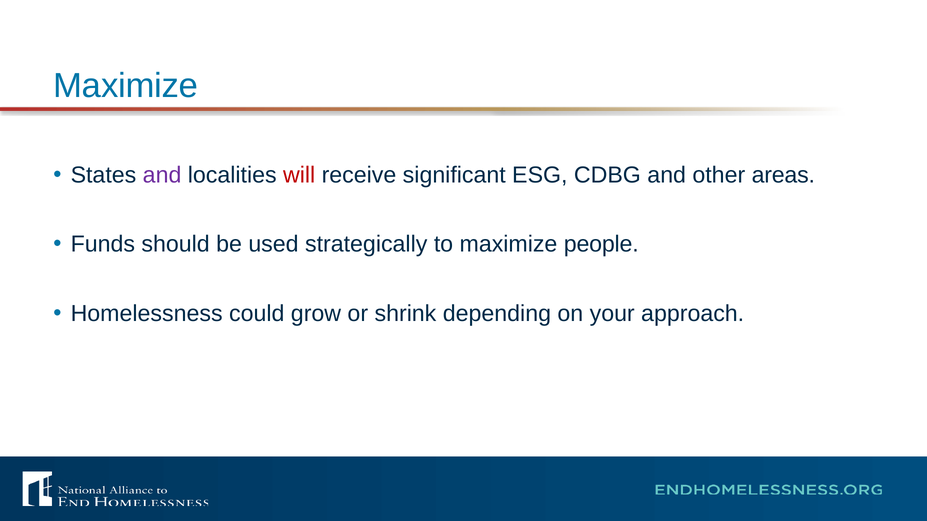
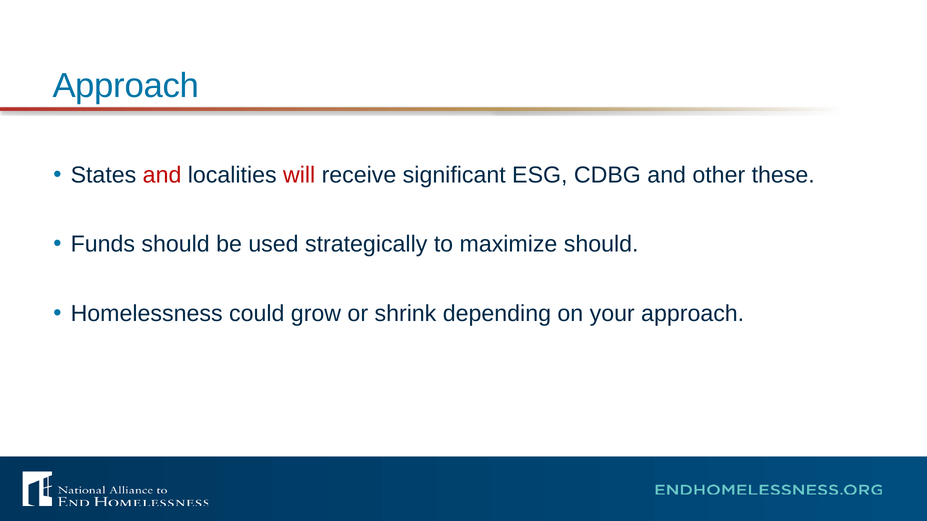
Maximize at (126, 86): Maximize -> Approach
and at (162, 175) colour: purple -> red
areas: areas -> these
maximize people: people -> should
